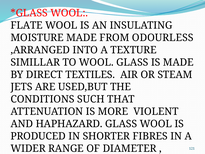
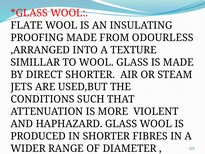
MOISTURE: MOISTURE -> PROOFING
DIRECT TEXTILES: TEXTILES -> SHORTER
